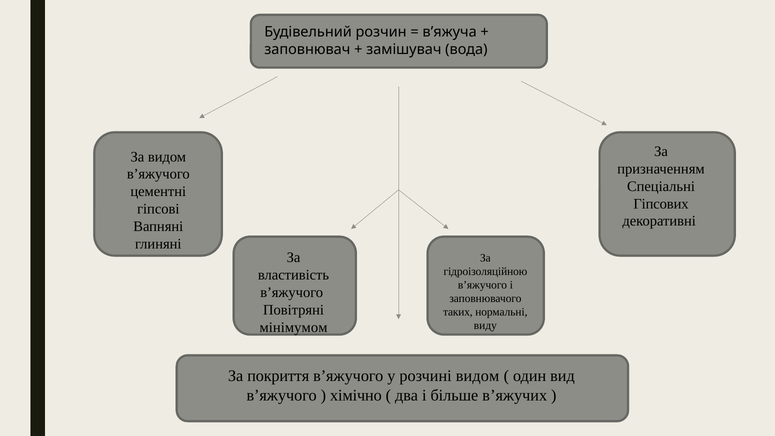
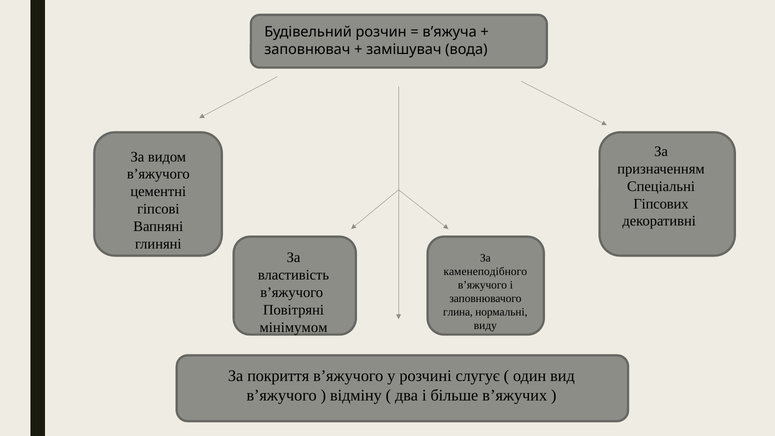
гідроізоляційною: гідроізоляційною -> каменеподібного
таких: таких -> глина
розчині видом: видом -> слугує
хімічно: хімічно -> відміну
